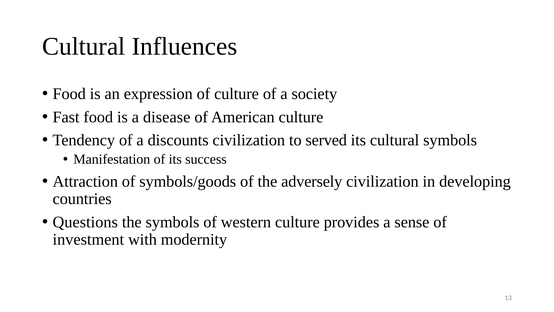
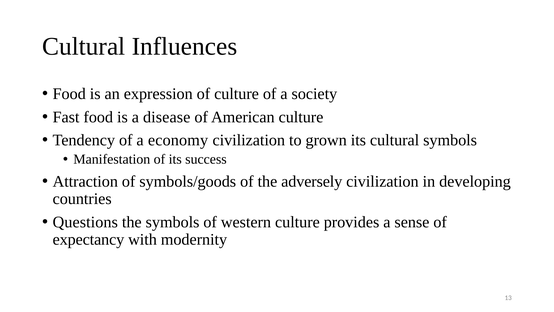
discounts: discounts -> economy
served: served -> grown
investment: investment -> expectancy
